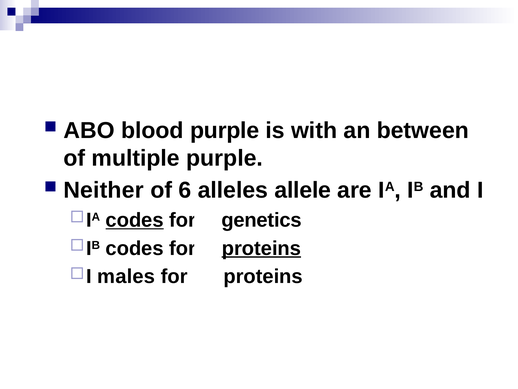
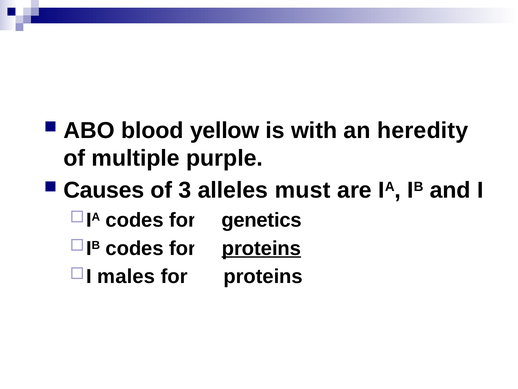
blood purple: purple -> yellow
between: between -> heredity
Neither: Neither -> Causes
6: 6 -> 3
allele: allele -> must
codes at (135, 220) underline: present -> none
